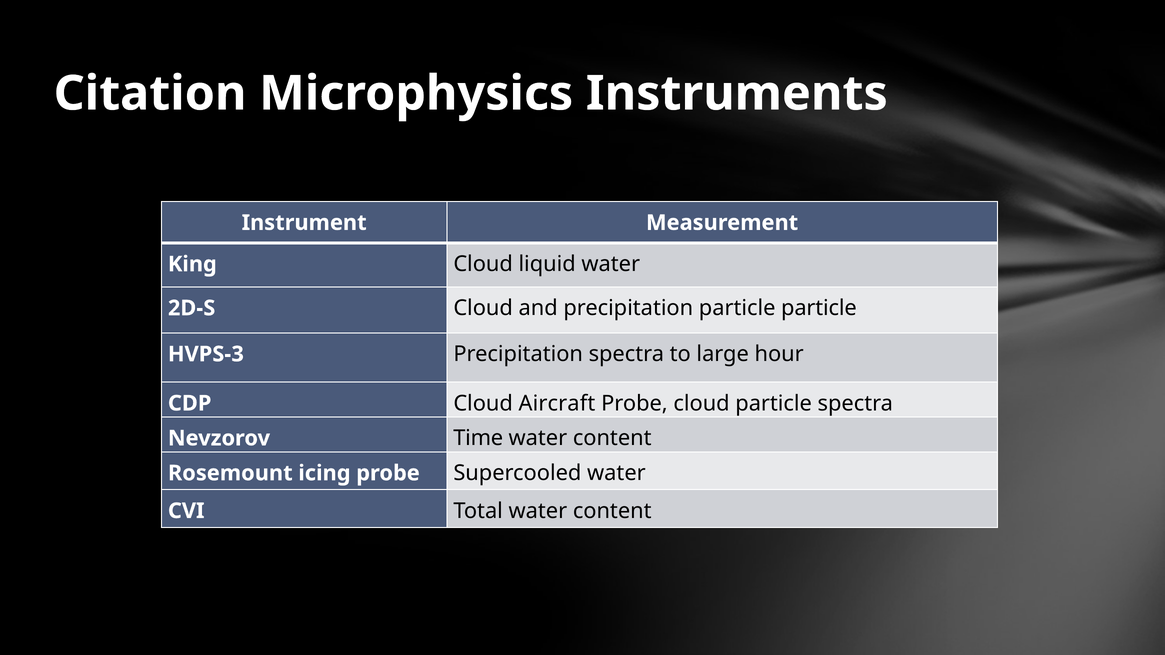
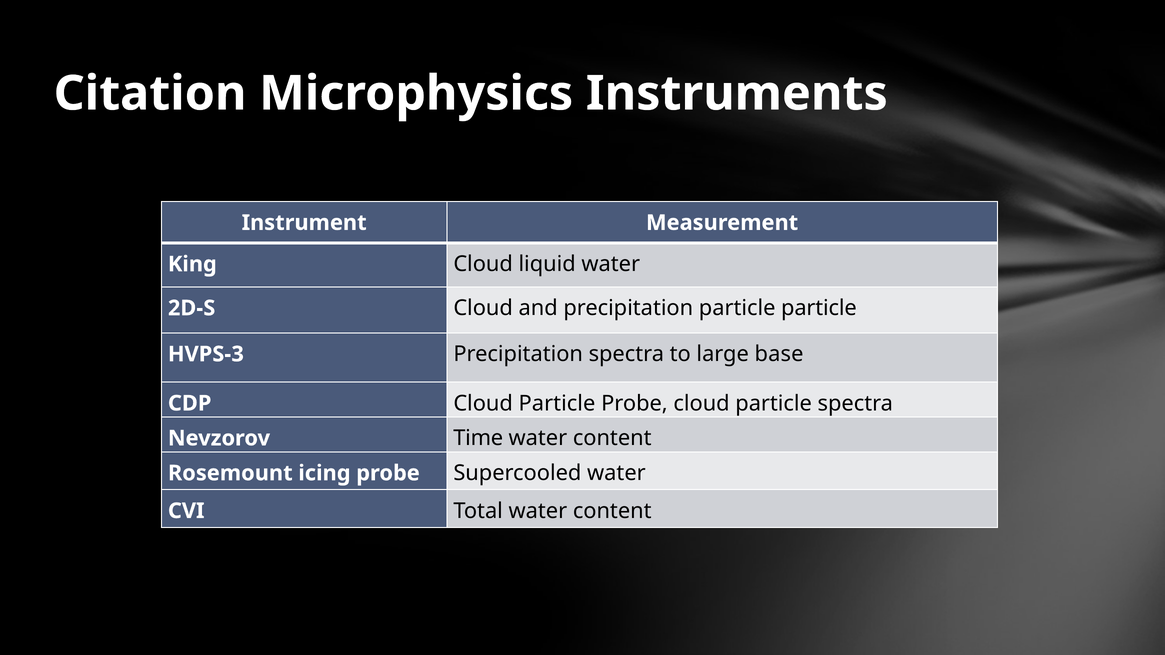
hour: hour -> base
Aircraft at (557, 404): Aircraft -> Particle
